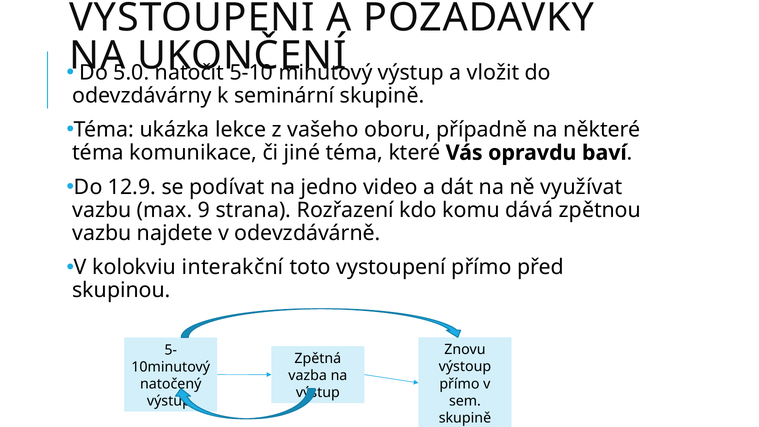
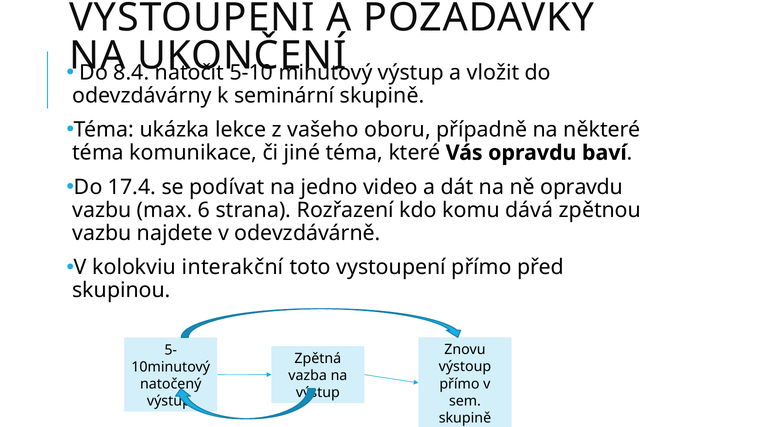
5.0: 5.0 -> 8.4
12.9: 12.9 -> 17.4
ně využívat: využívat -> opravdu
9: 9 -> 6
